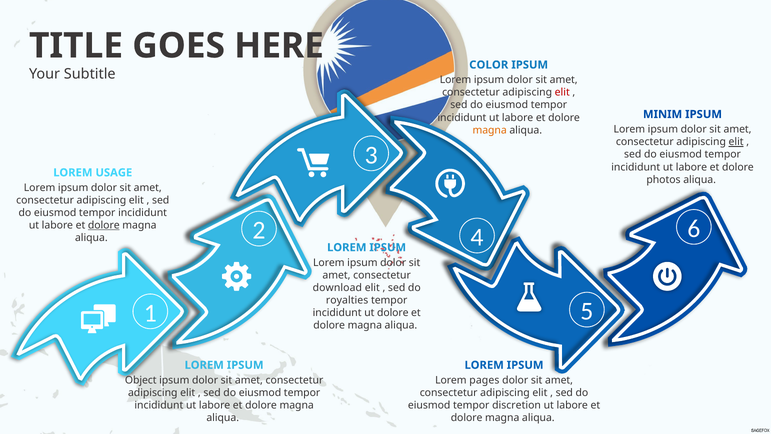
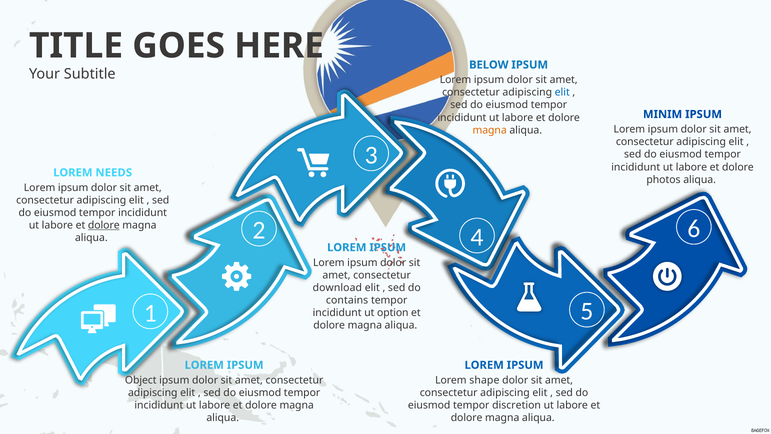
COLOR: COLOR -> BELOW
elit at (562, 92) colour: red -> blue
elit at (736, 142) underline: present -> none
USAGE: USAGE -> NEEDS
royalties: royalties -> contains
ut dolore: dolore -> option
pages: pages -> shape
